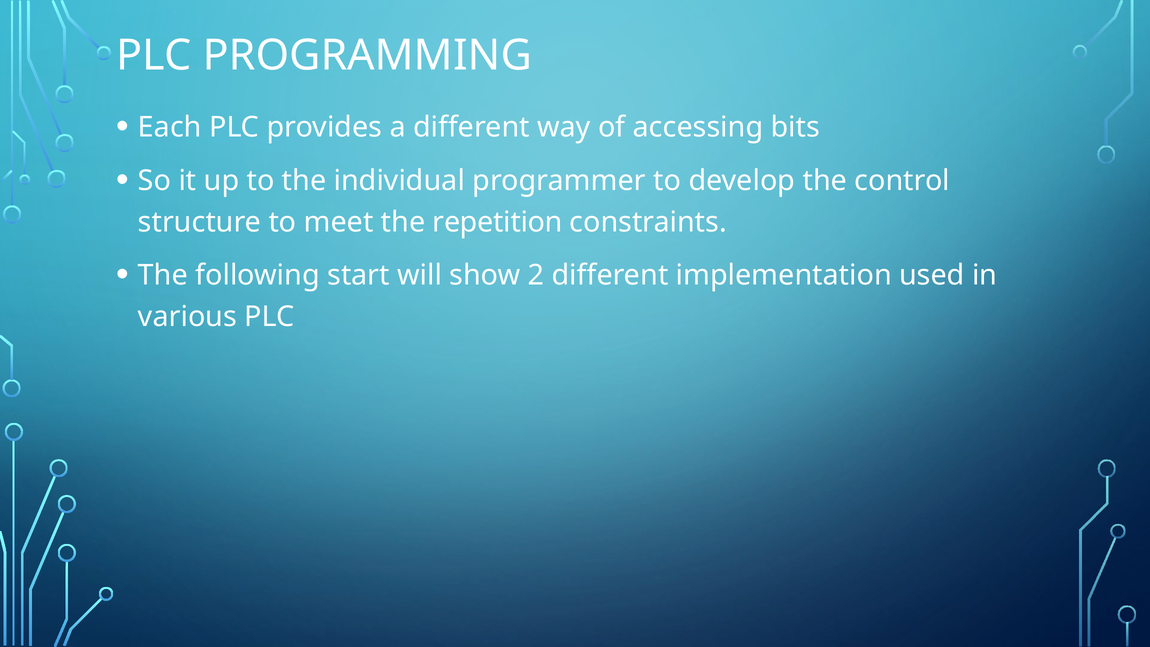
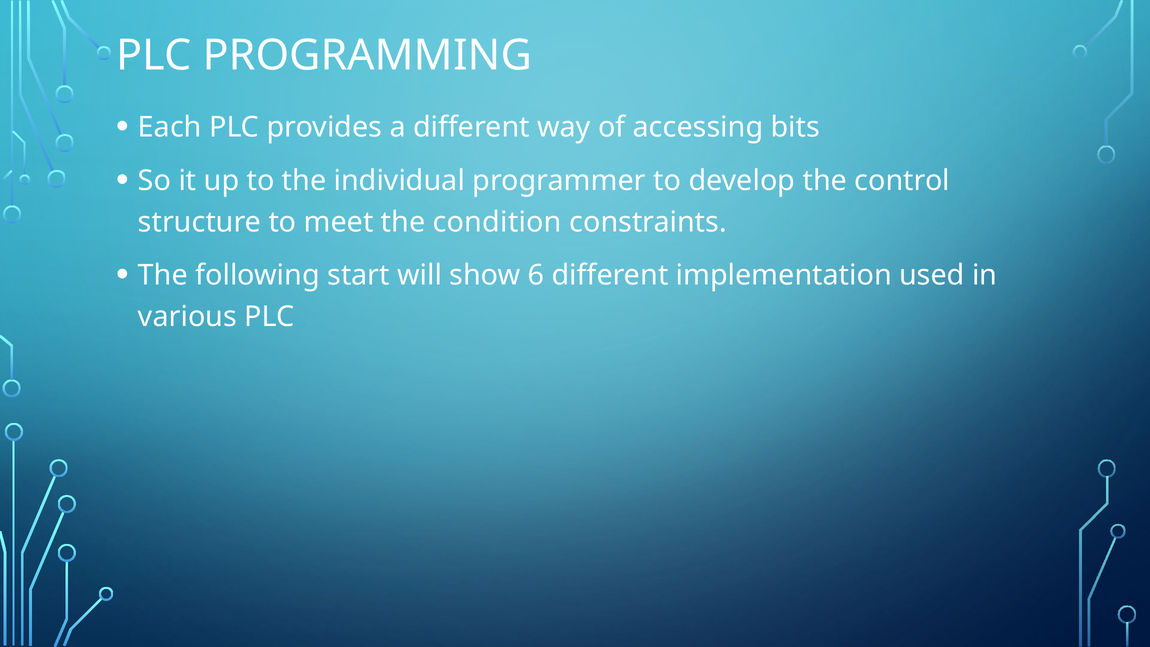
repetition: repetition -> condition
2: 2 -> 6
